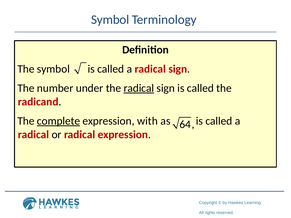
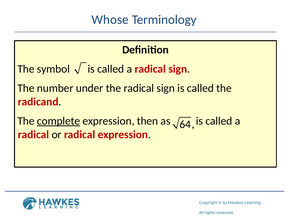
Symbol at (110, 20): Symbol -> Whose
radical at (139, 88) underline: present -> none
with: with -> then
